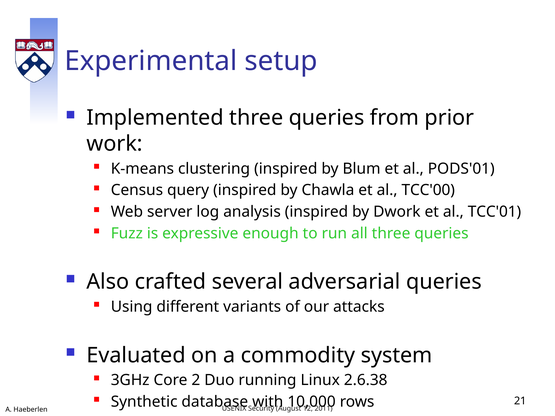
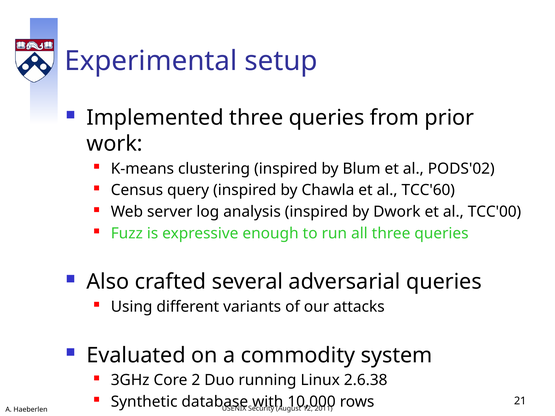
PODS'01: PODS'01 -> PODS'02
TCC'00: TCC'00 -> TCC'60
TCC'01: TCC'01 -> TCC'00
